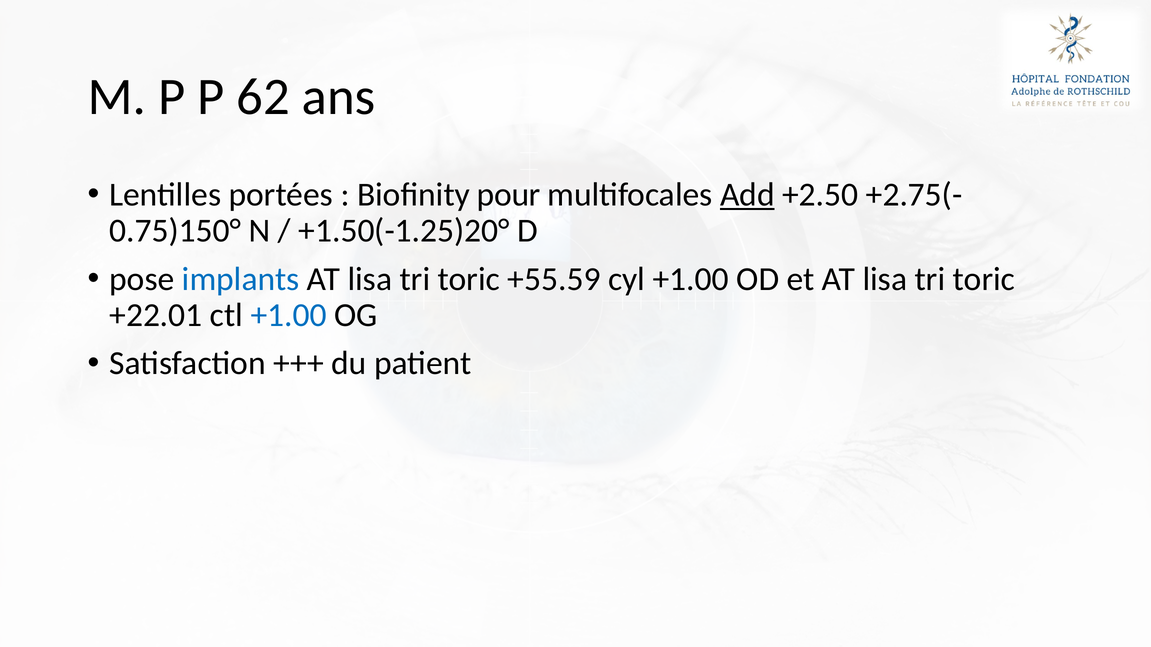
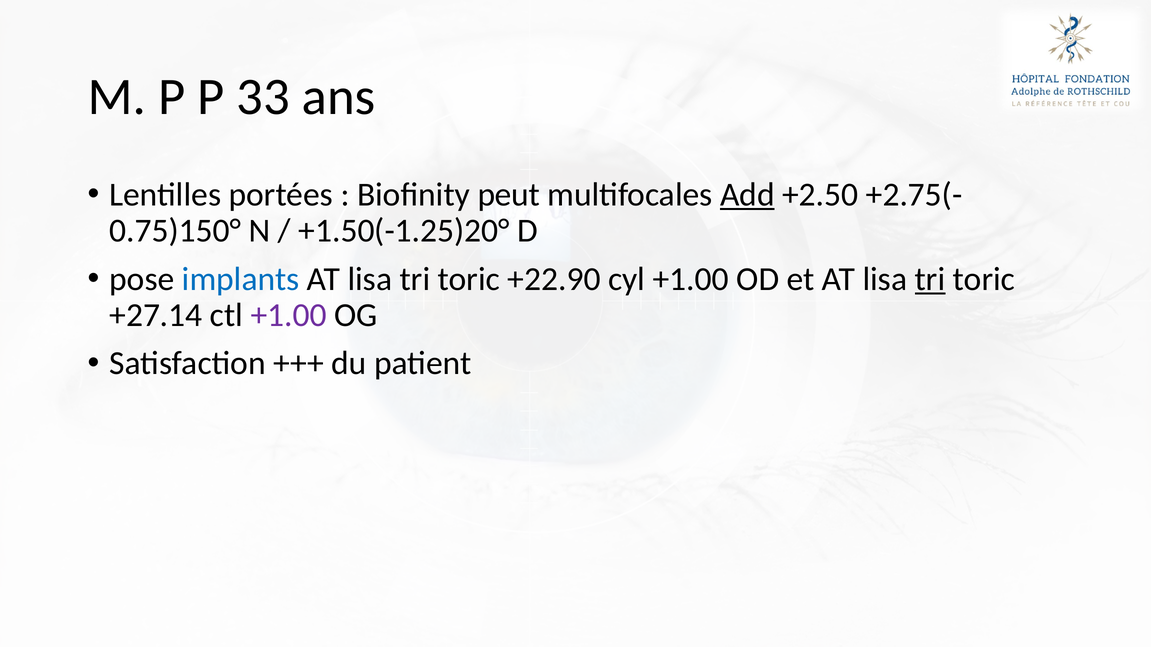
62: 62 -> 33
pour: pour -> peut
+55.59: +55.59 -> +22.90
tri at (930, 279) underline: none -> present
+22.01: +22.01 -> +27.14
+1.00 at (289, 315) colour: blue -> purple
